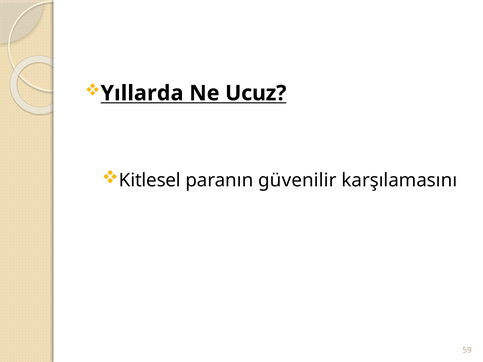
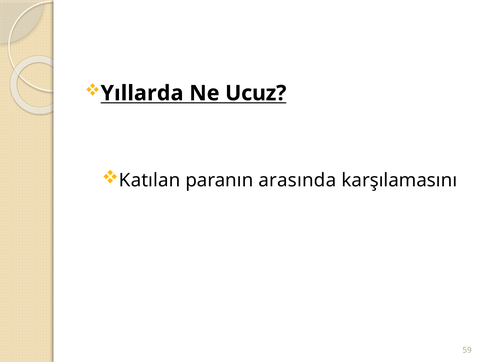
Kitlesel: Kitlesel -> Katılan
güvenilir: güvenilir -> arasında
